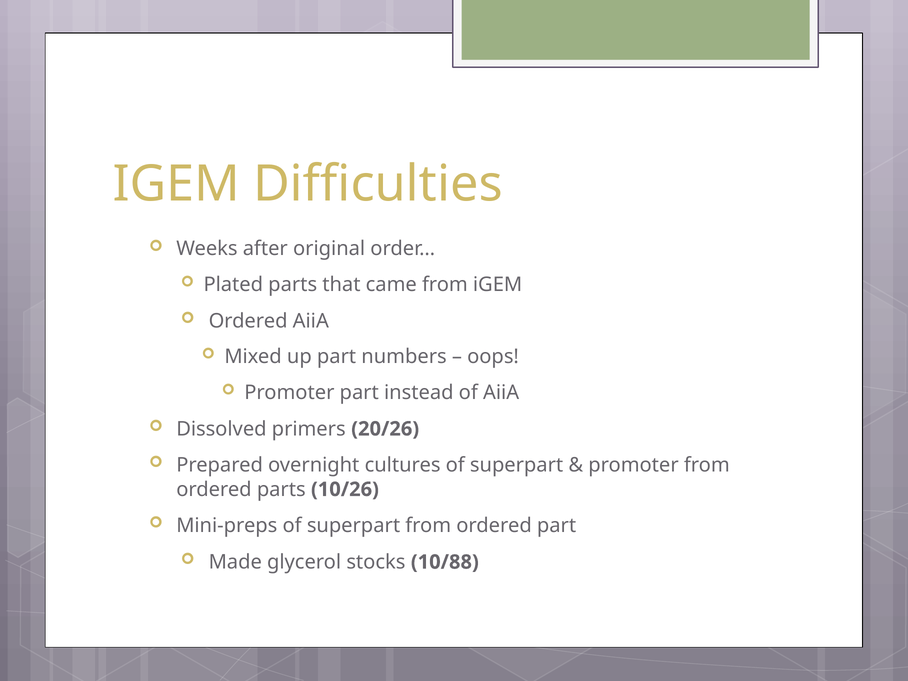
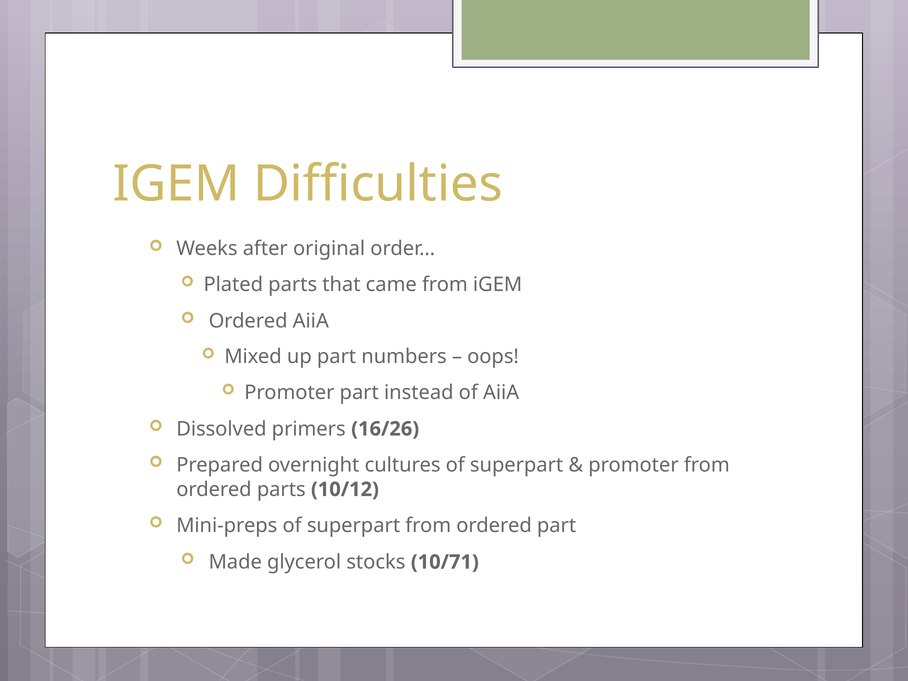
20/26: 20/26 -> 16/26
10/26: 10/26 -> 10/12
10/88: 10/88 -> 10/71
